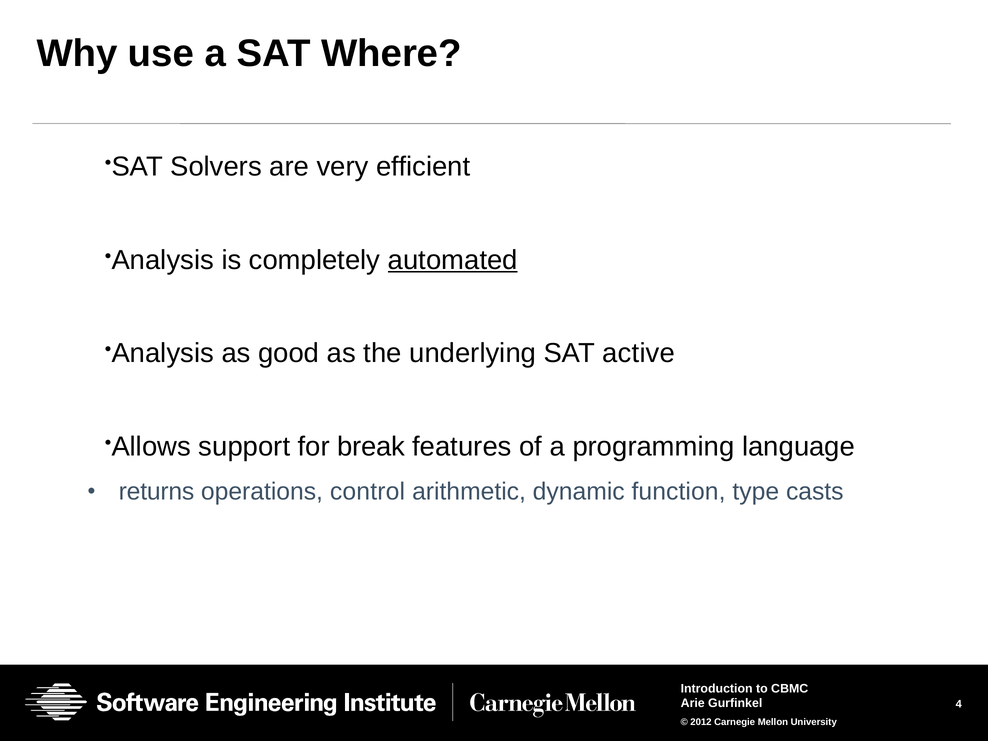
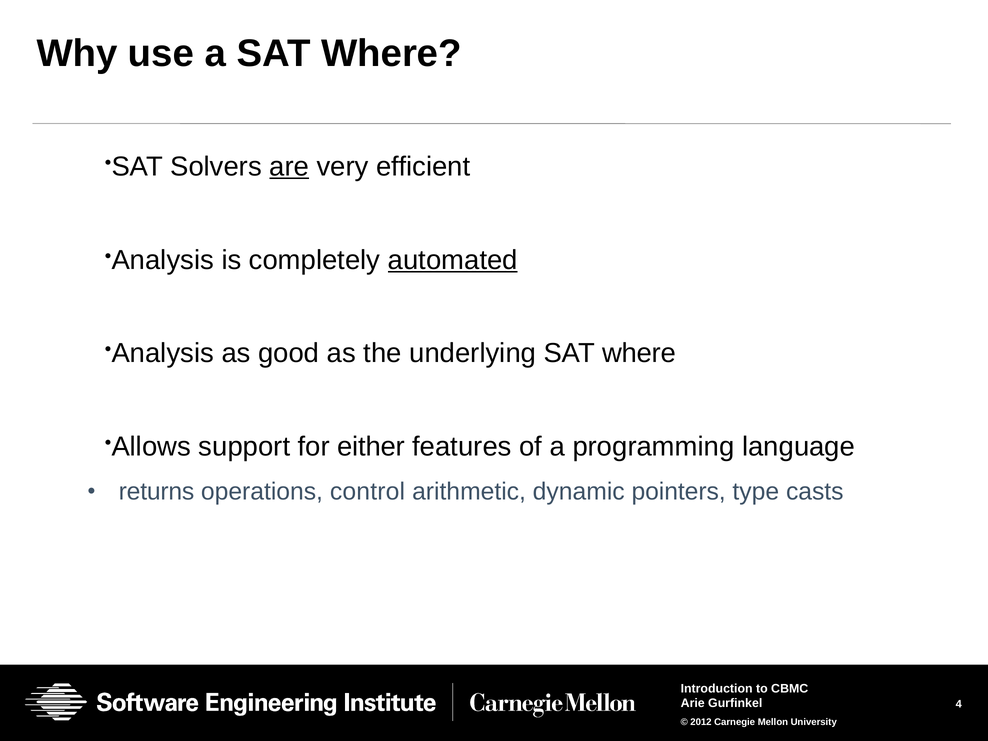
are underline: none -> present
underlying SAT active: active -> where
break: break -> either
function: function -> pointers
